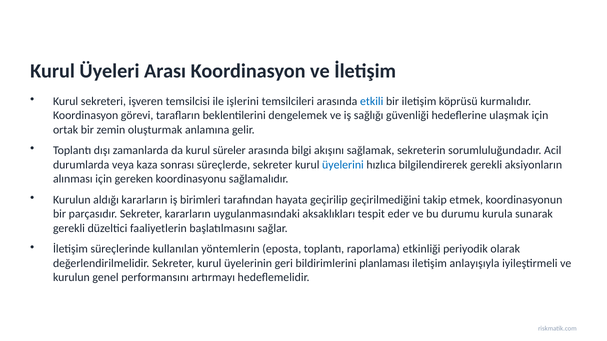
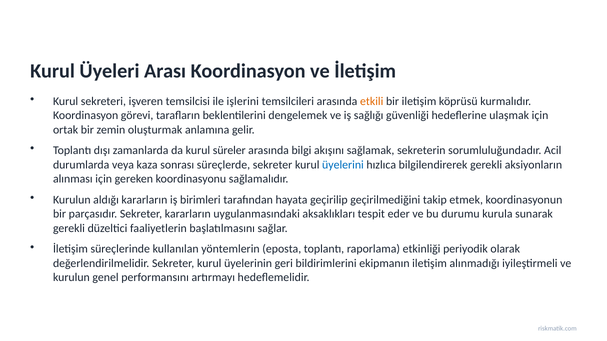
etkili colour: blue -> orange
planlaması: planlaması -> ekipmanın
anlayışıyla: anlayışıyla -> alınmadığı
